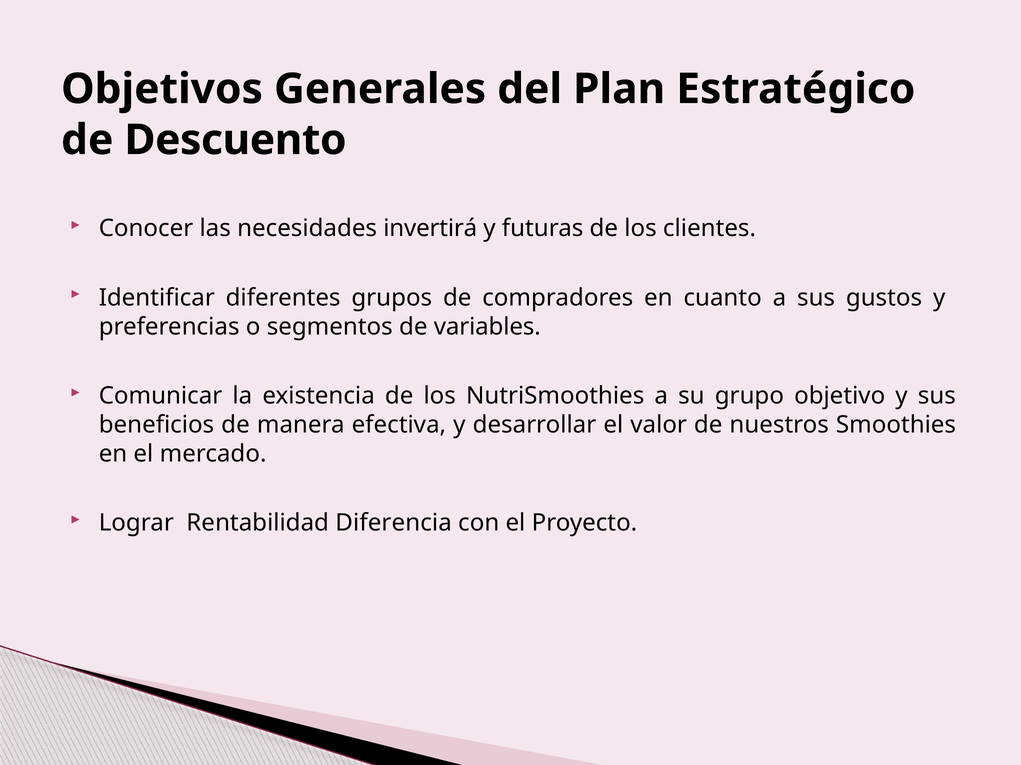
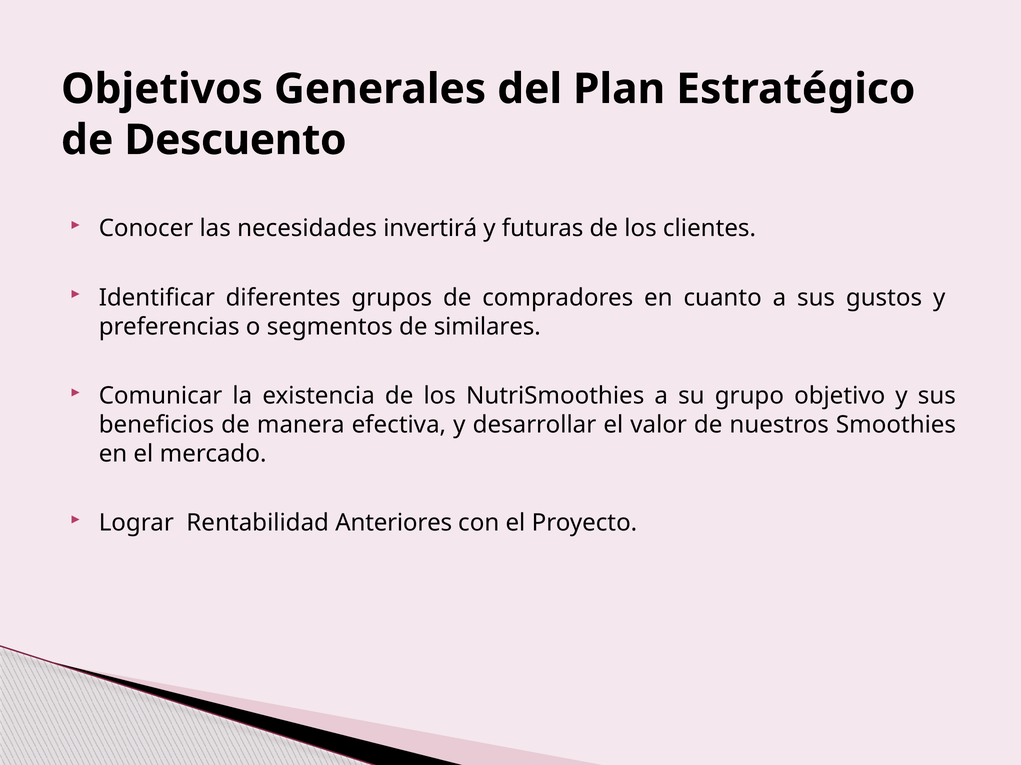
variables: variables -> similares
Diferencia: Diferencia -> Anteriores
